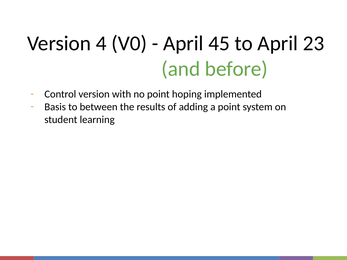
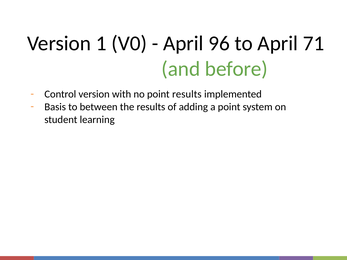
4: 4 -> 1
45: 45 -> 96
23: 23 -> 71
point hoping: hoping -> results
